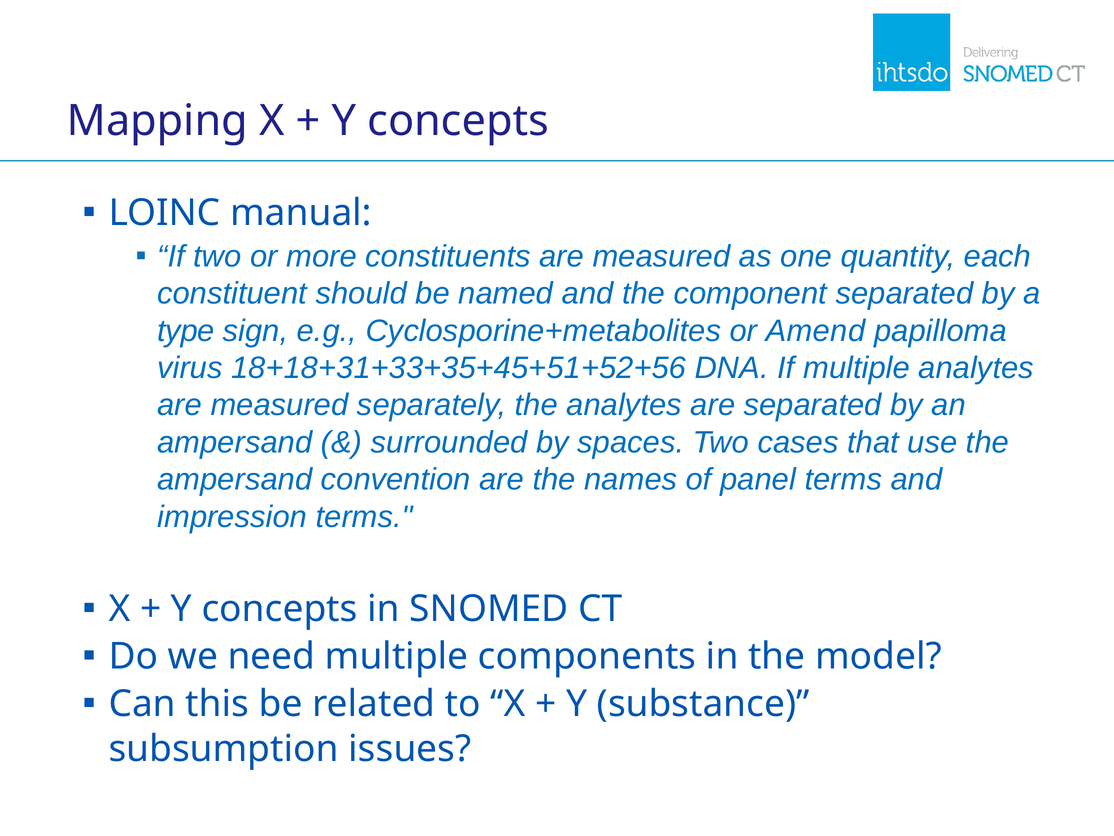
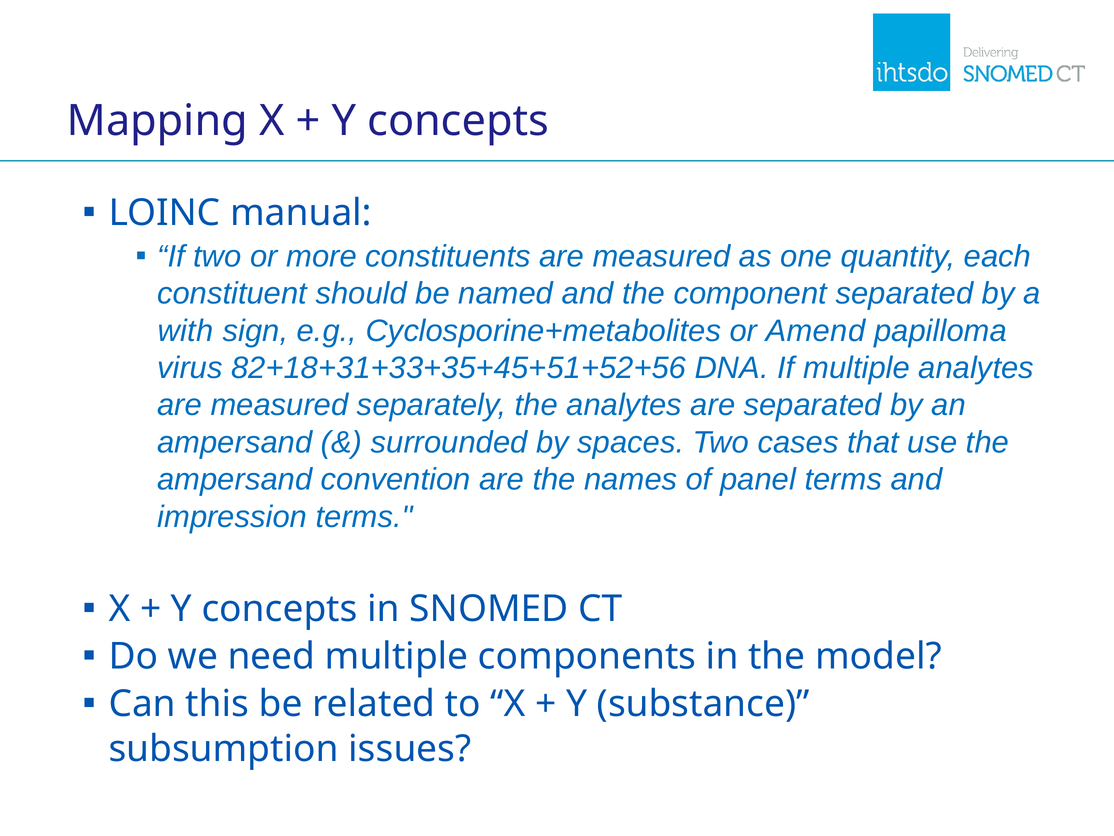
type: type -> with
18+18+31+33+35+45+51+52+56: 18+18+31+33+35+45+51+52+56 -> 82+18+31+33+35+45+51+52+56
